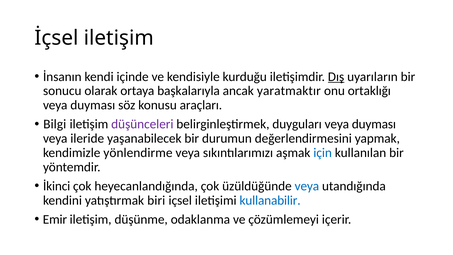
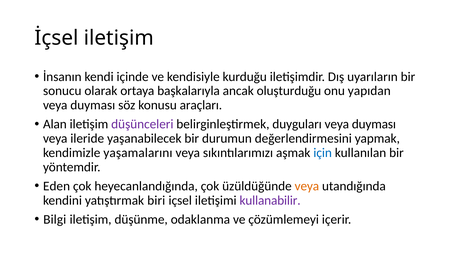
Dış underline: present -> none
yaratmaktır: yaratmaktır -> oluşturduğu
ortaklığı: ortaklığı -> yapıdan
Bilgi: Bilgi -> Alan
yönlendirme: yönlendirme -> yaşamalarını
İkinci: İkinci -> Eden
veya at (307, 186) colour: blue -> orange
kullanabilir colour: blue -> purple
Emir: Emir -> Bilgi
